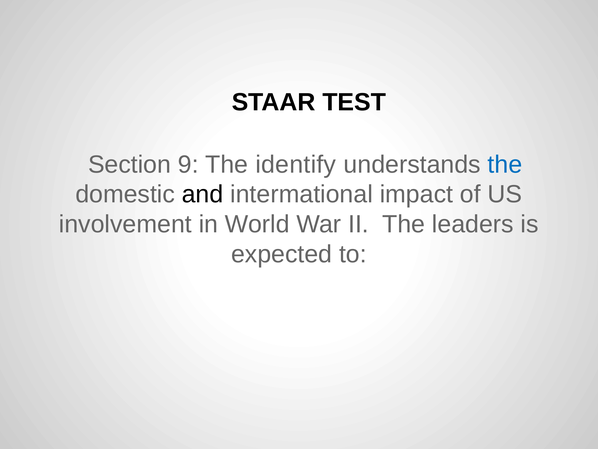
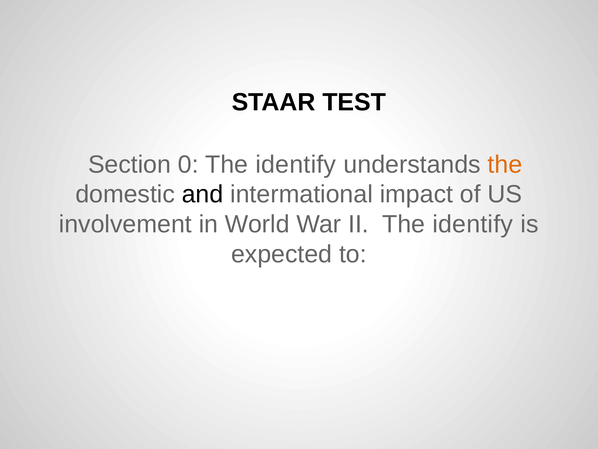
9: 9 -> 0
the at (505, 164) colour: blue -> orange
II The leaders: leaders -> identify
